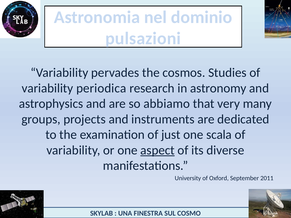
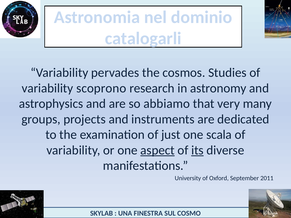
pulsazioni: pulsazioni -> catalogarli
periodica: periodica -> scoprono
its underline: none -> present
